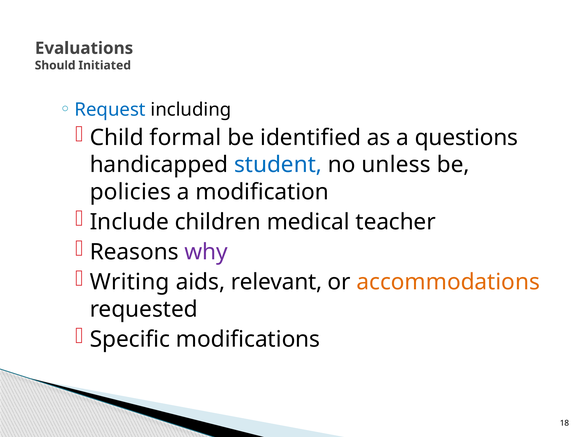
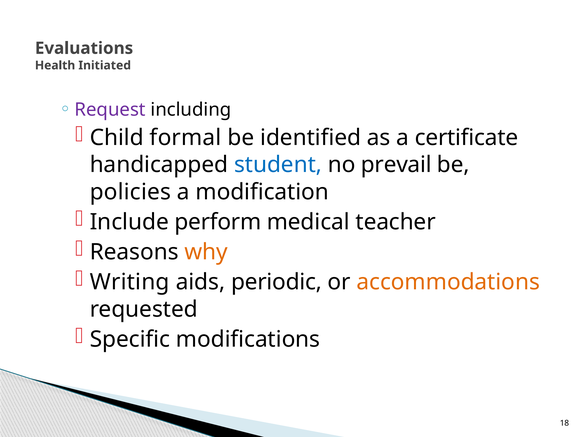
Should: Should -> Health
Request colour: blue -> purple
questions: questions -> certificate
unless: unless -> prevail
children: children -> perform
why colour: purple -> orange
relevant: relevant -> periodic
